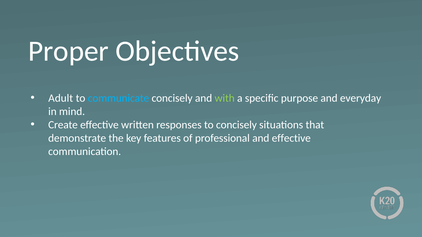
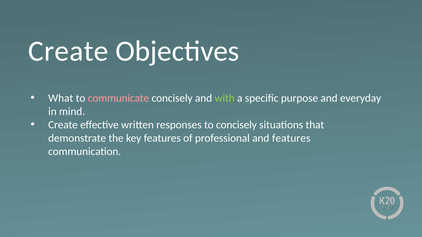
Proper at (68, 51): Proper -> Create
Adult: Adult -> What
communicate colour: light blue -> pink
and effective: effective -> features
